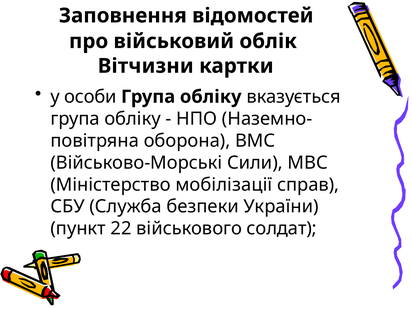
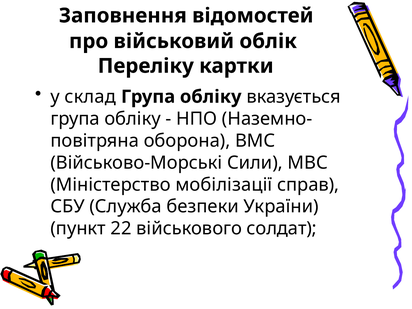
Вітчизни: Вітчизни -> Переліку
особи: особи -> склад
